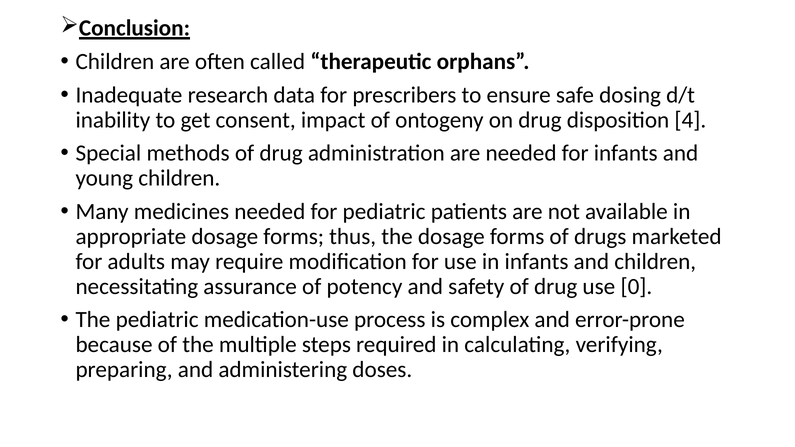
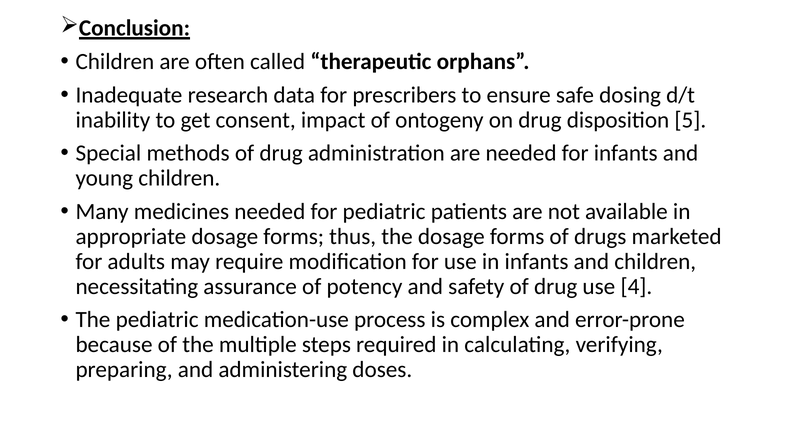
4: 4 -> 5
0: 0 -> 4
